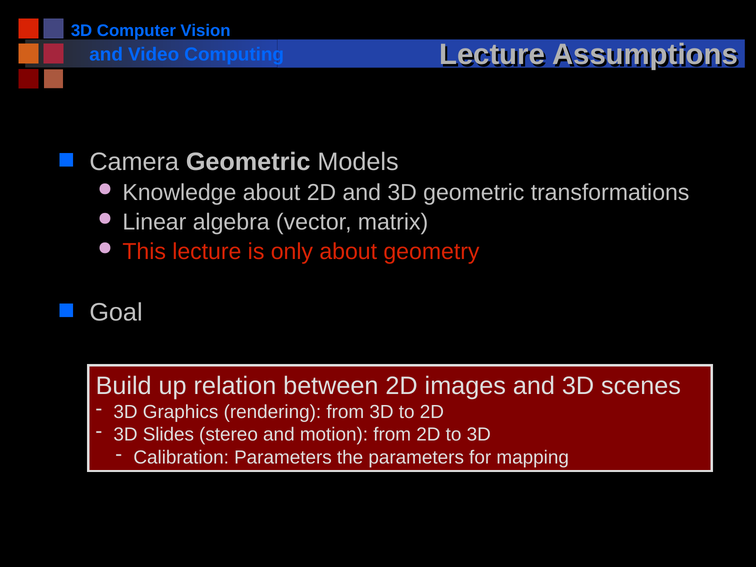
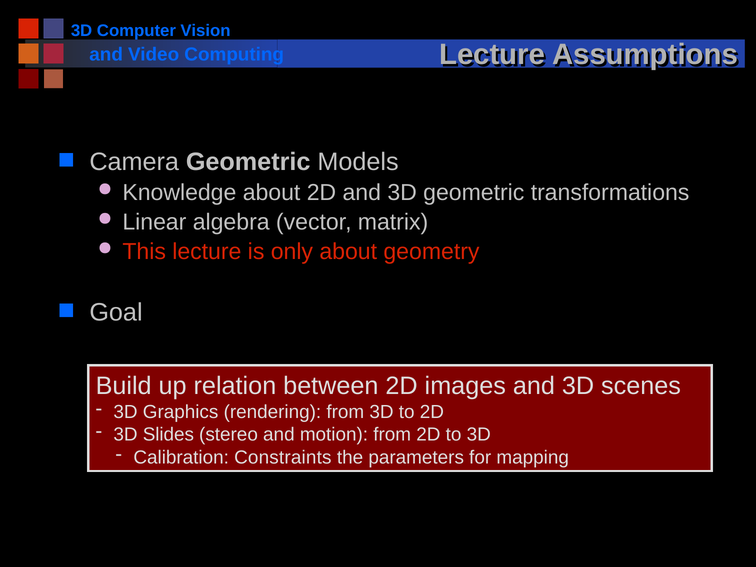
Calibration Parameters: Parameters -> Constraints
